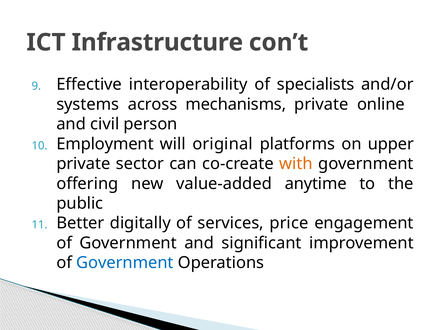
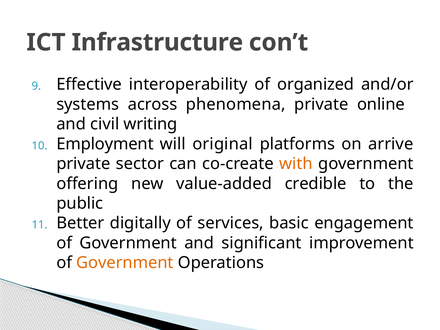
specialists: specialists -> organized
mechanisms: mechanisms -> phenomena
person: person -> writing
upper: upper -> arrive
anytime: anytime -> credible
price: price -> basic
Government at (125, 263) colour: blue -> orange
